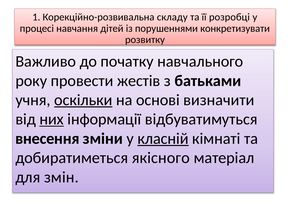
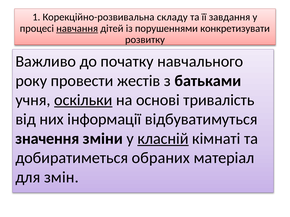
розробці: розробці -> завдання
навчання underline: none -> present
визначити: визначити -> тривалість
них underline: present -> none
внесення: внесення -> значення
якісного: якісного -> обраних
